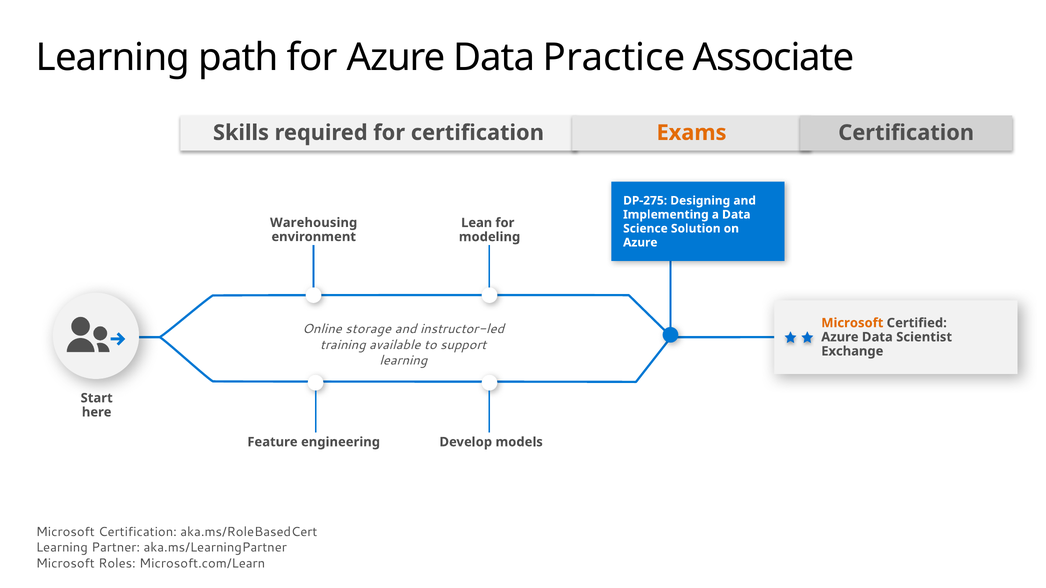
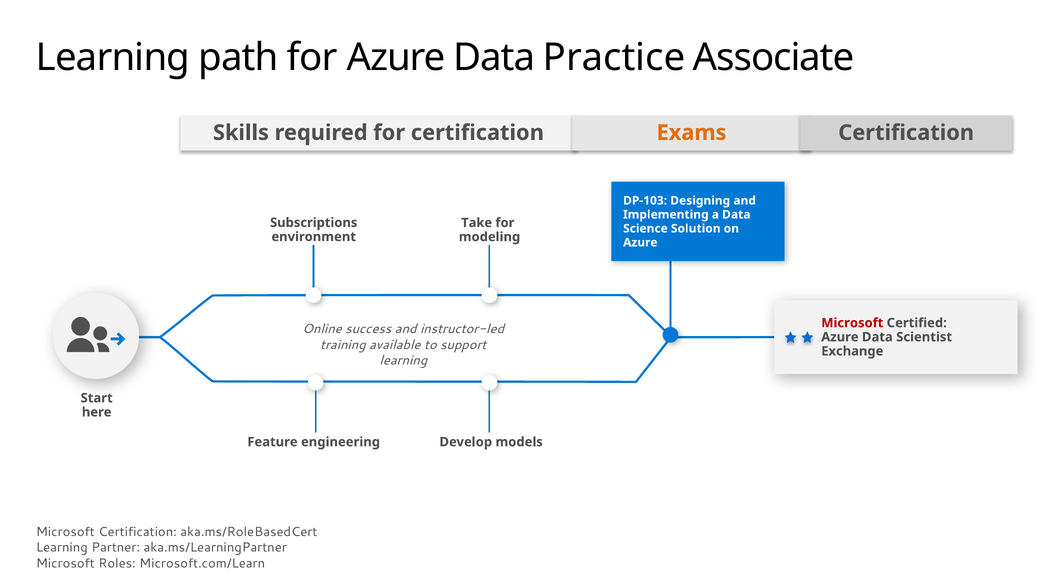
DP-275: DP-275 -> DP-103
Warehousing: Warehousing -> Subscriptions
Lean: Lean -> Take
Microsoft at (852, 323) colour: orange -> red
storage: storage -> success
